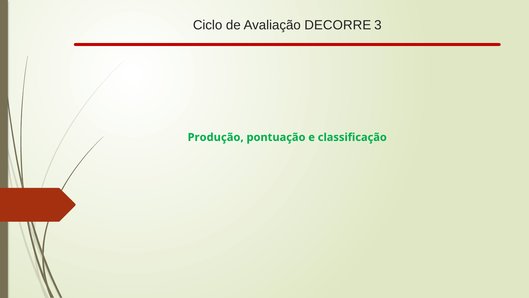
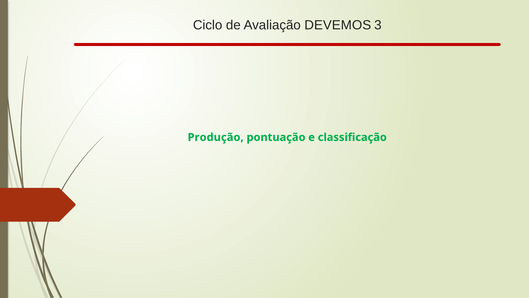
DECORRE: DECORRE -> DEVEMOS
